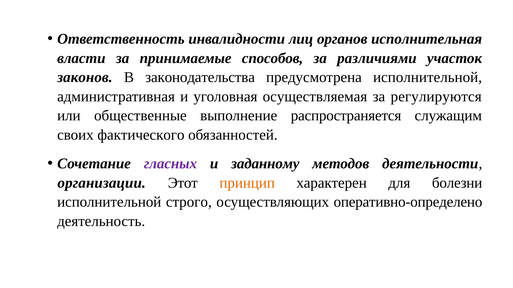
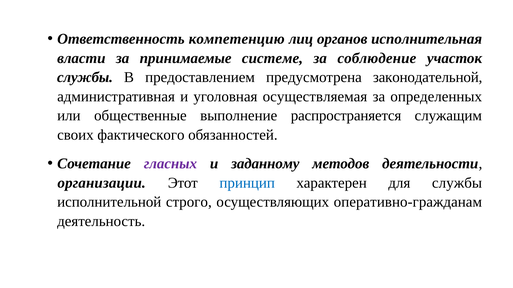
инвалидности: инвалидности -> компетенцию
способов: способов -> системе
различиями: различиями -> соблюдение
законов at (85, 77): законов -> службы
законодательства: законодательства -> предоставлением
предусмотрена исполнительной: исполнительной -> законодательной
регулируются: регулируются -> определенных
принцип colour: orange -> blue
для болезни: болезни -> службы
оперативно-определено: оперативно-определено -> оперативно-гражданам
